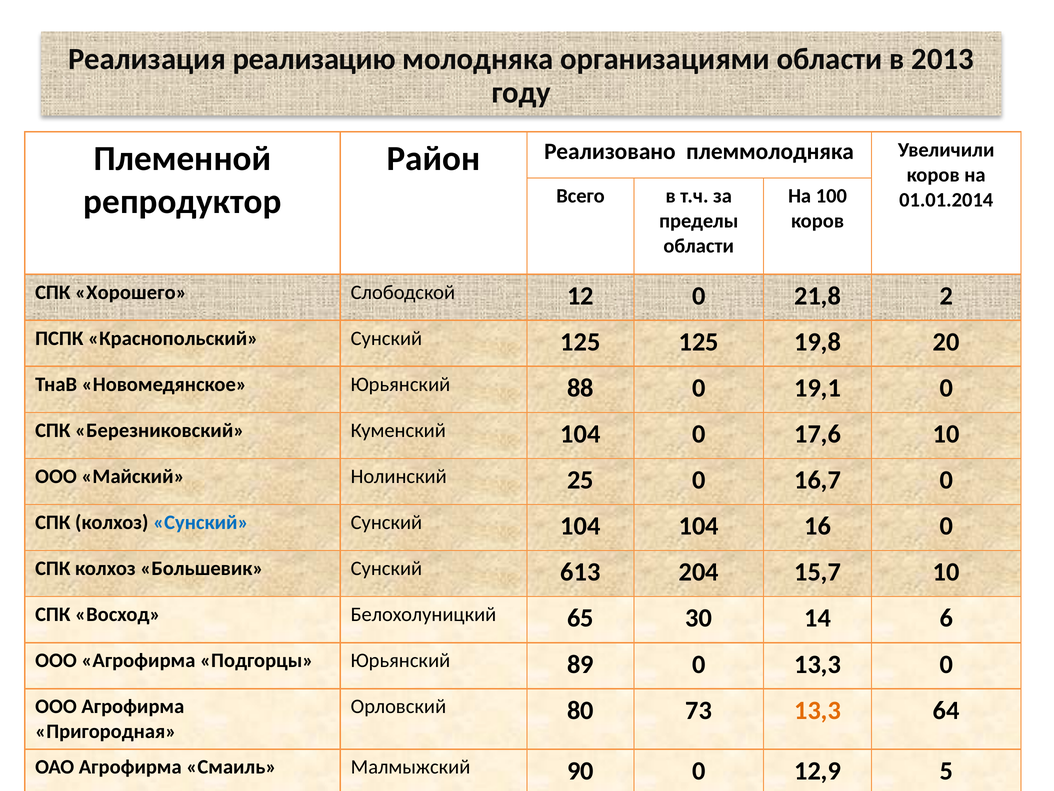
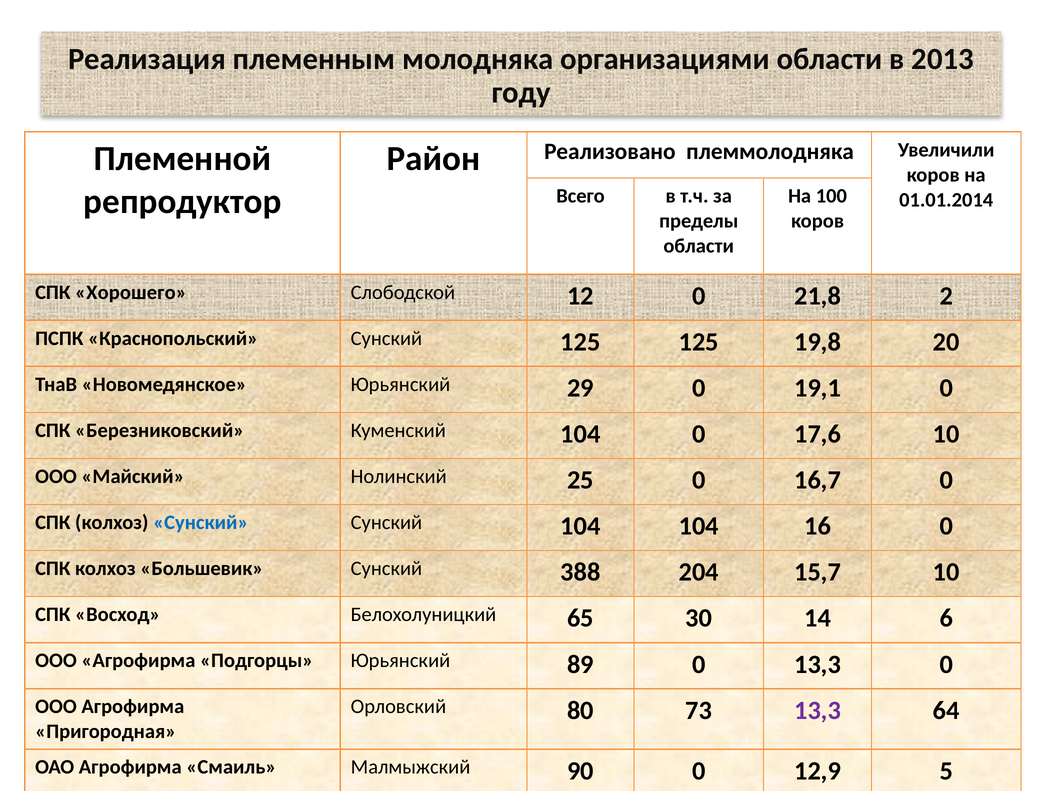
реализацию: реализацию -> племенным
88: 88 -> 29
613: 613 -> 388
13,3 at (818, 710) colour: orange -> purple
